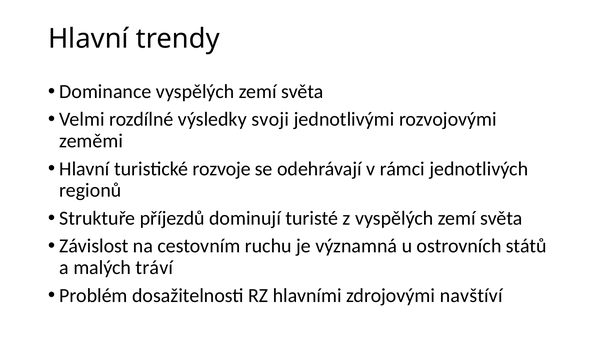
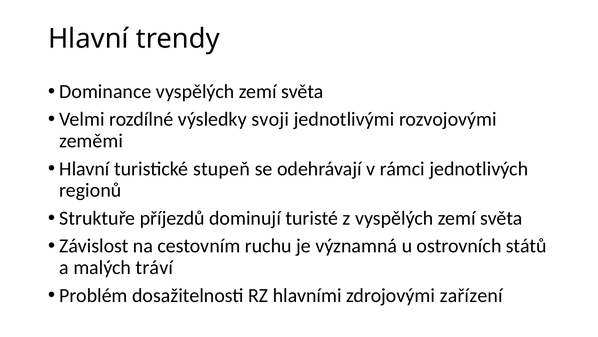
rozvoje: rozvoje -> stupeň
navštíví: navštíví -> zařízení
